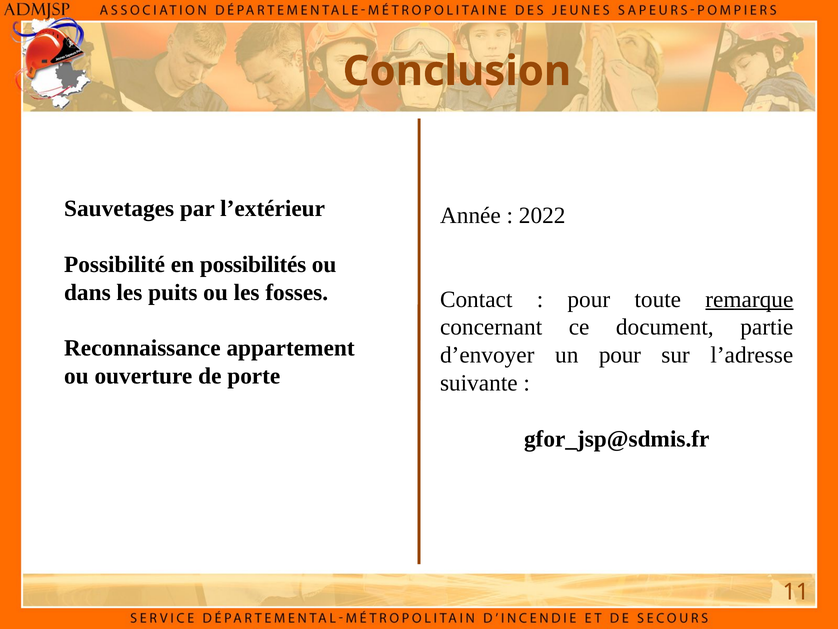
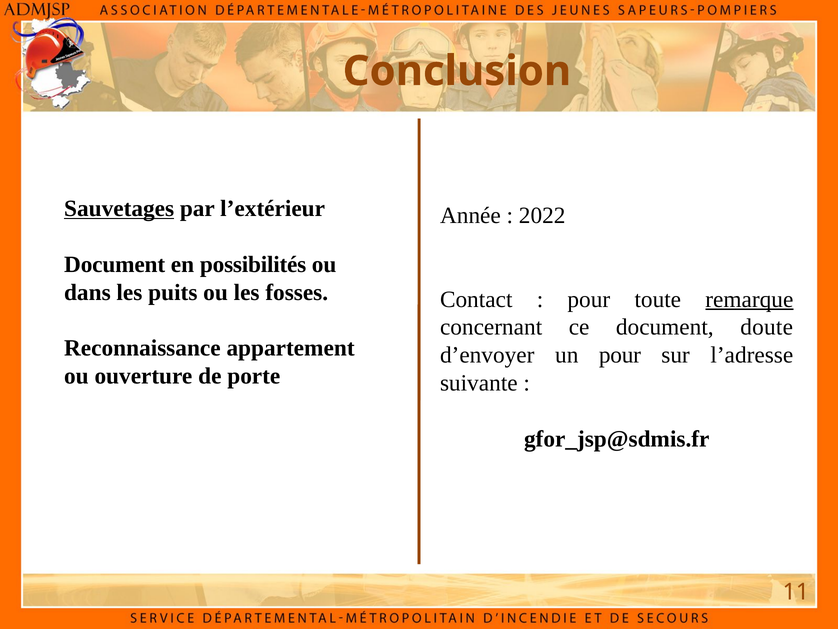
Sauvetages underline: none -> present
Possibilité at (115, 264): Possibilité -> Document
partie: partie -> doute
